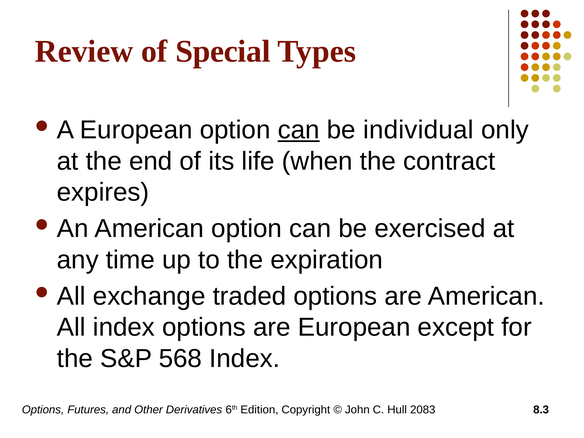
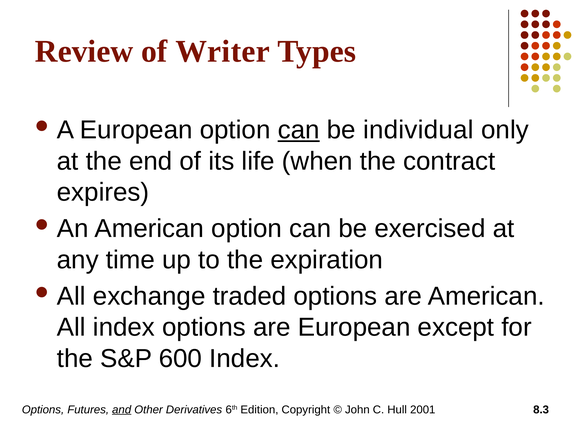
Special: Special -> Writer
568: 568 -> 600
and underline: none -> present
2083: 2083 -> 2001
